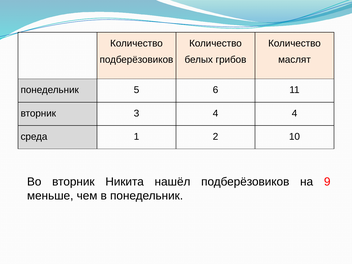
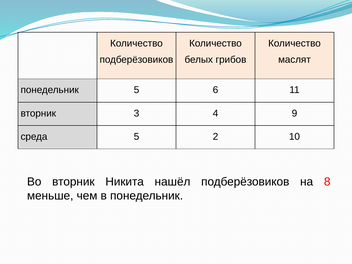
4 4: 4 -> 9
среда 1: 1 -> 5
9: 9 -> 8
